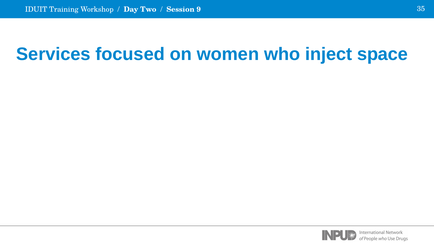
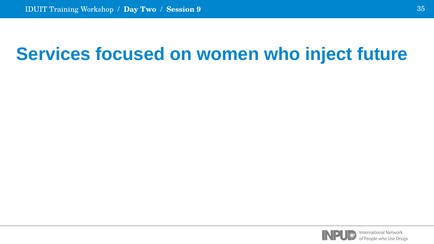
space: space -> future
